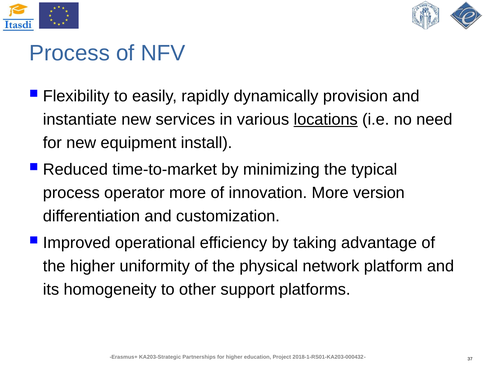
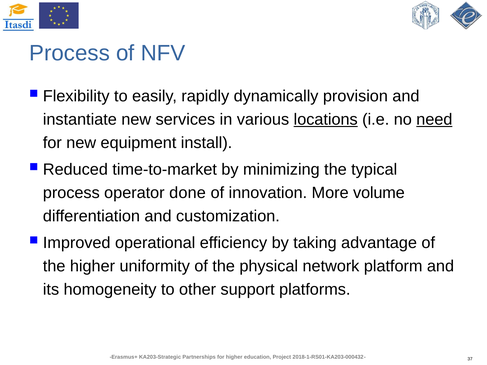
need underline: none -> present
operator more: more -> done
version: version -> volume
